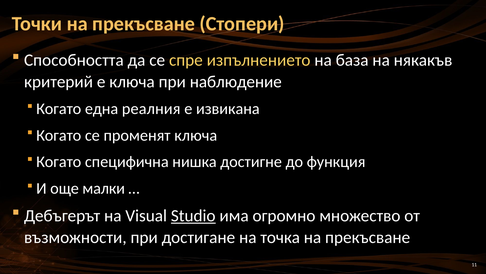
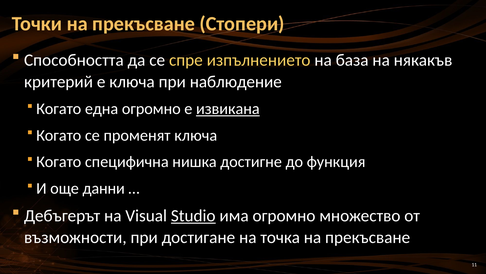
една реалния: реалния -> огромно
извикана underline: none -> present
малки: малки -> данни
